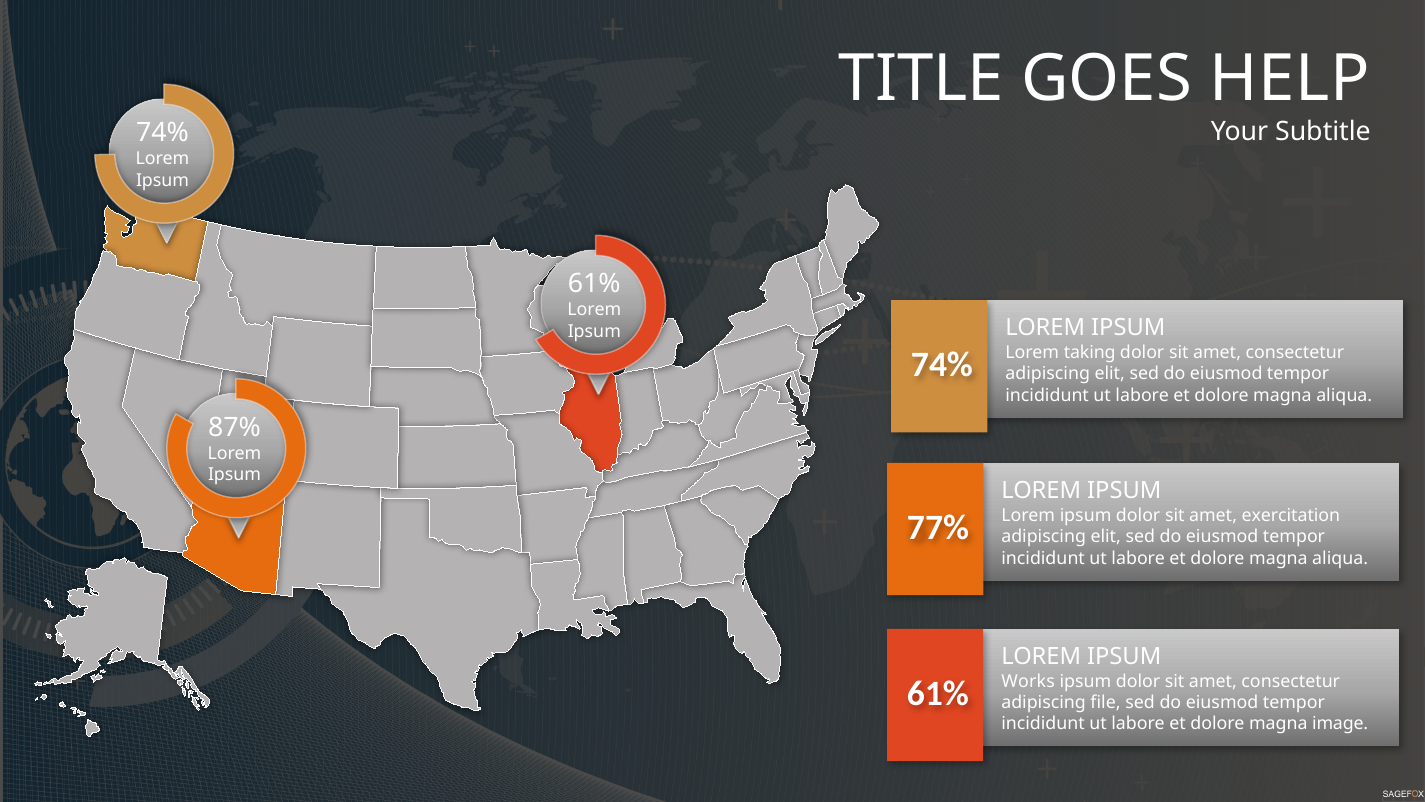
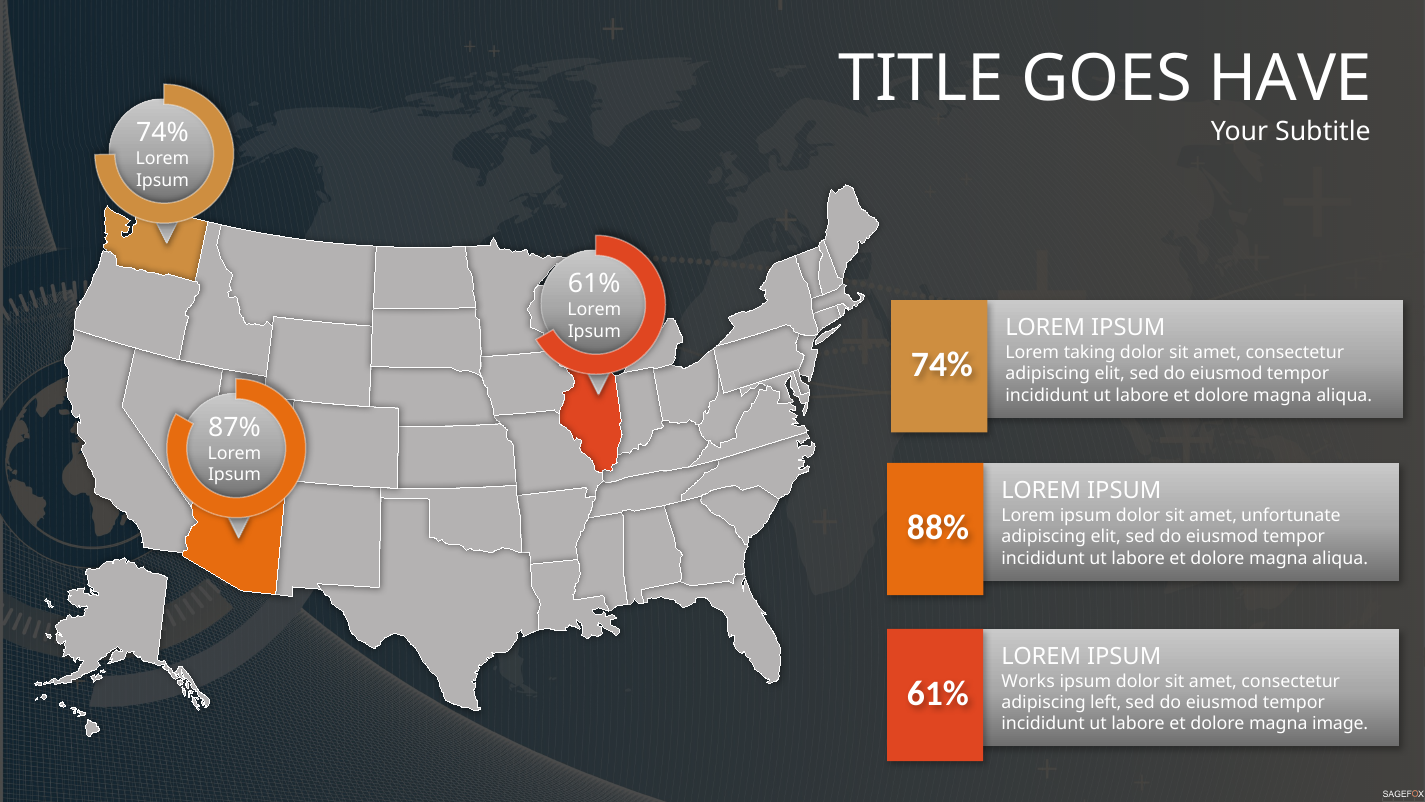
HELP: HELP -> HAVE
exercitation: exercitation -> unfortunate
77%: 77% -> 88%
file: file -> left
